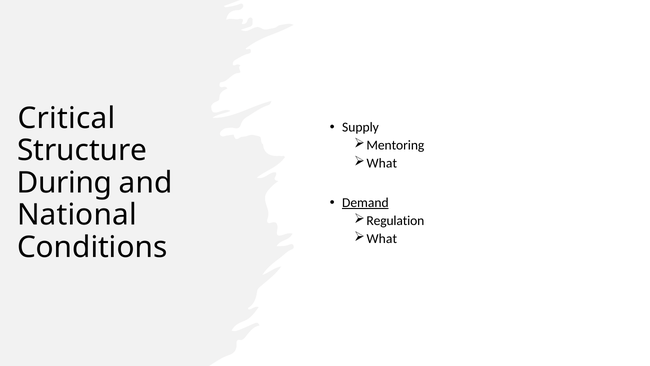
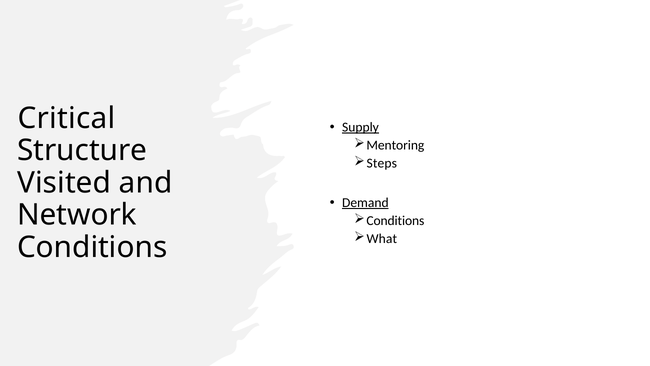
Supply underline: none -> present
What at (382, 163): What -> Steps
During: During -> Visited
National: National -> Network
Regulation at (395, 220): Regulation -> Conditions
